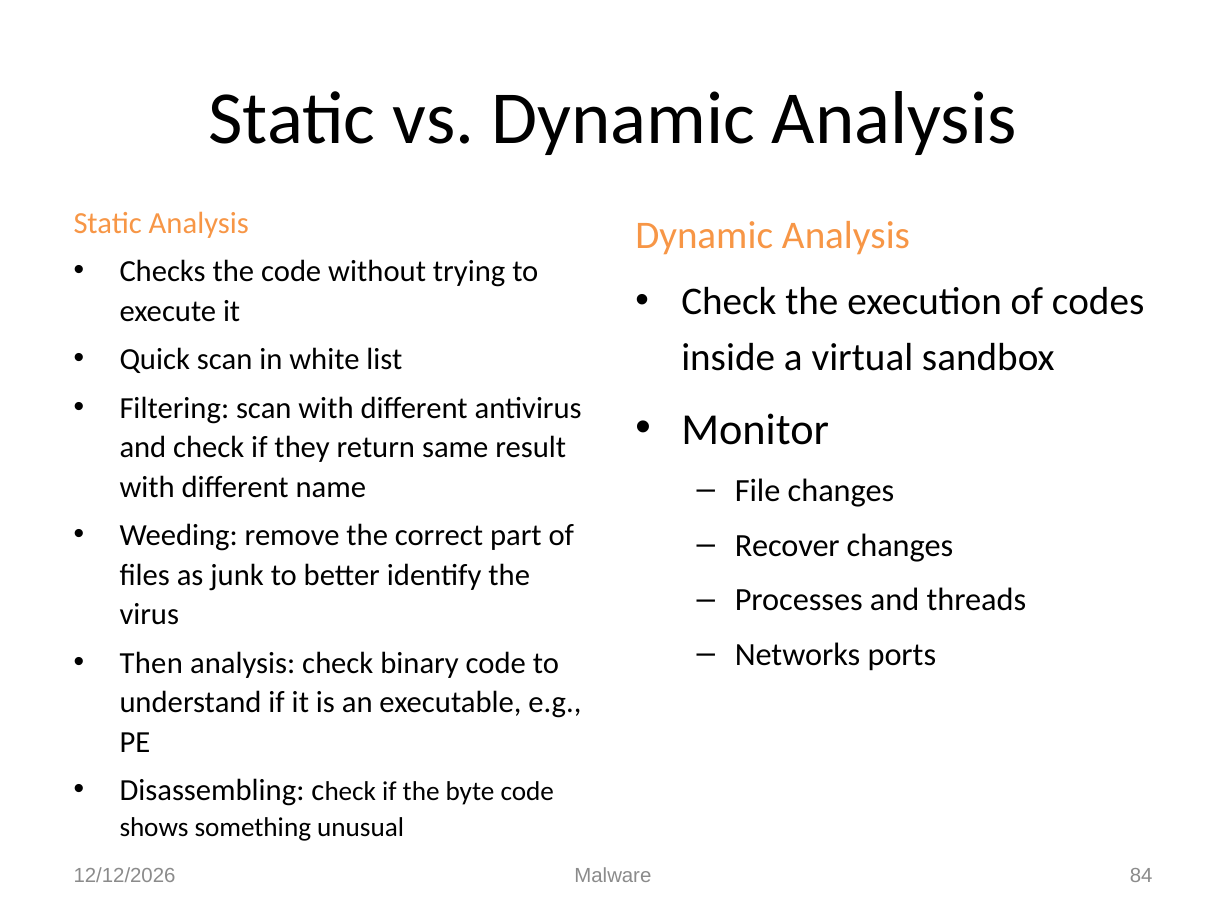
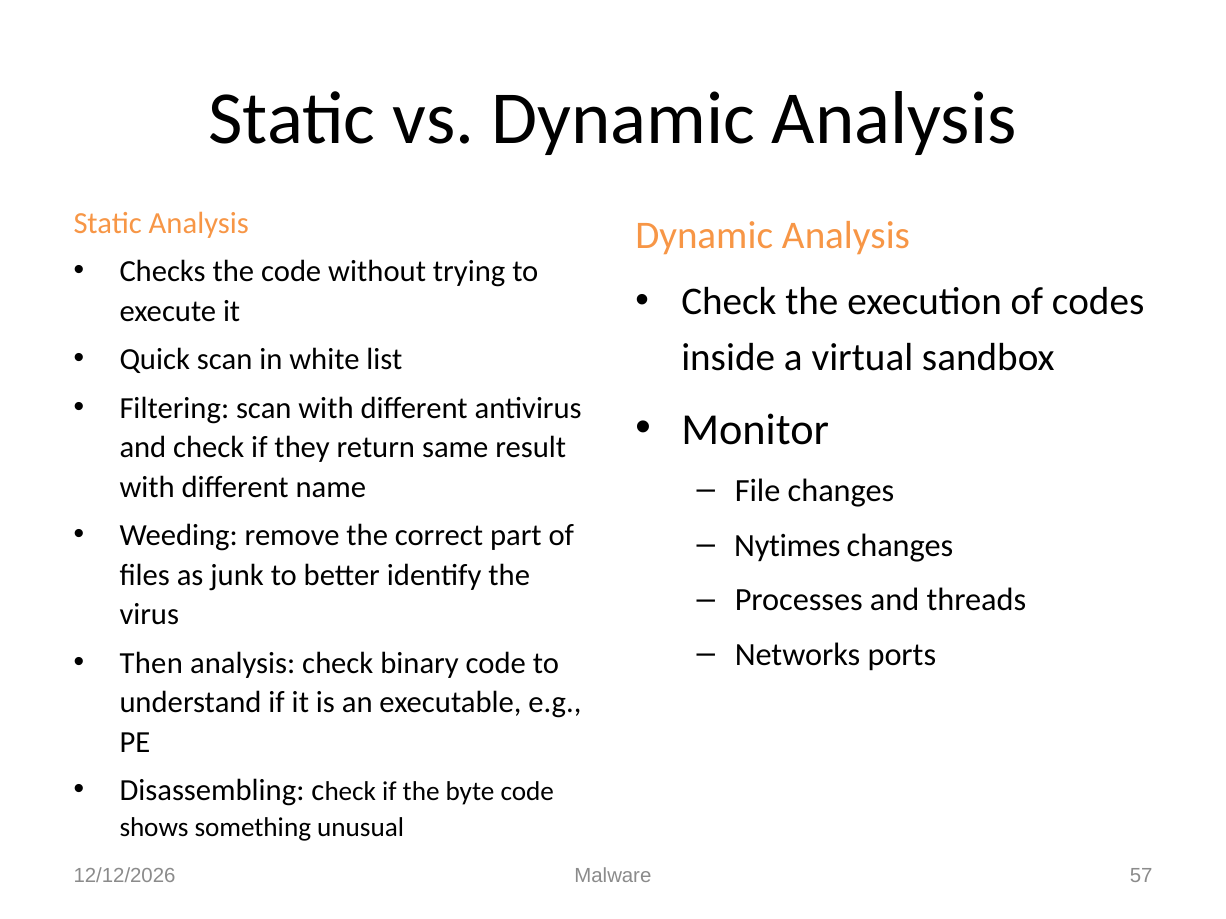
Recover: Recover -> Nytimes
84: 84 -> 57
